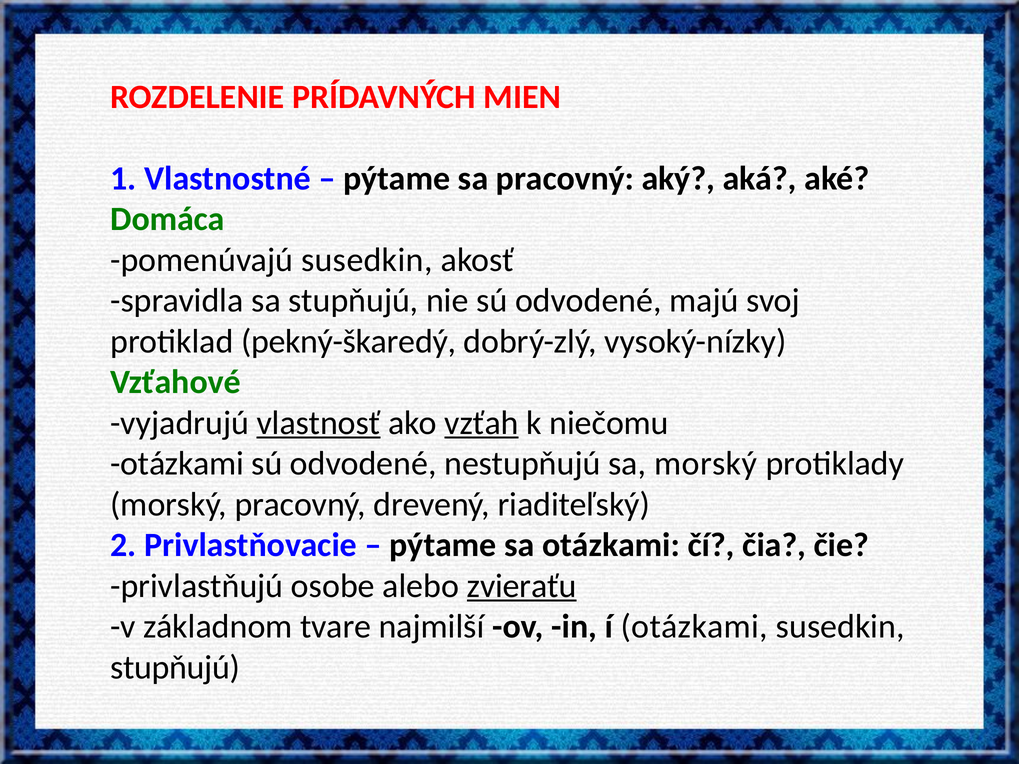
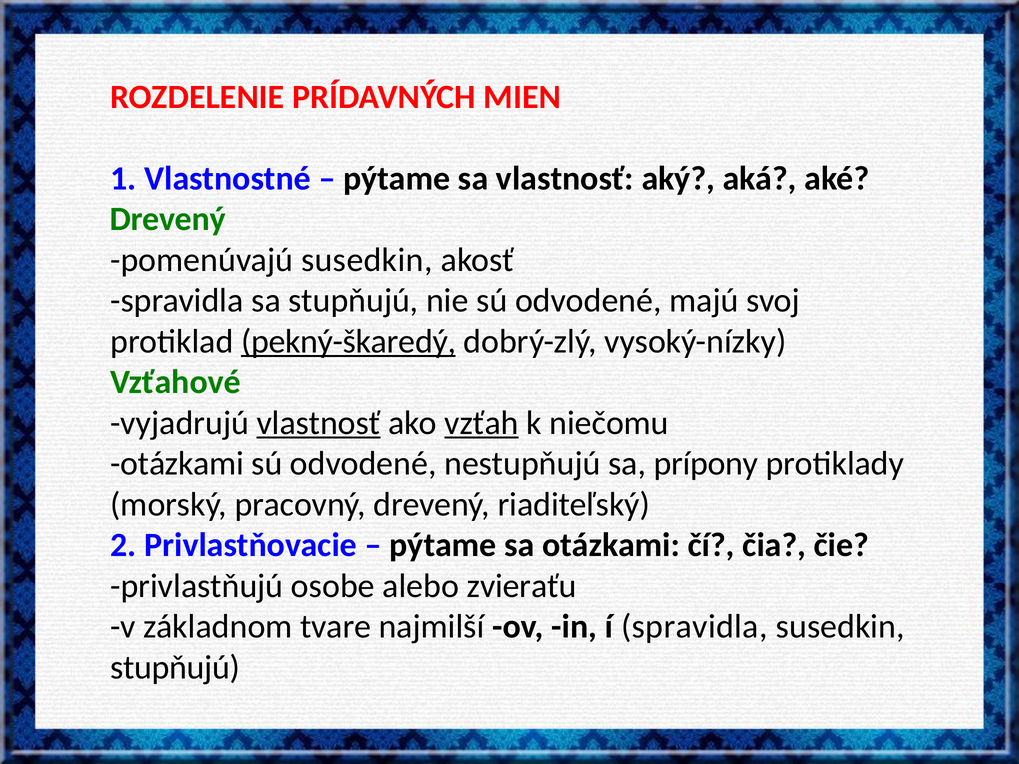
sa pracovný: pracovný -> vlastnosť
Domáca at (167, 219): Domáca -> Drevený
pekný-škaredý underline: none -> present
sa morský: morský -> prípony
zvieraťu underline: present -> none
í otázkami: otázkami -> spravidla
